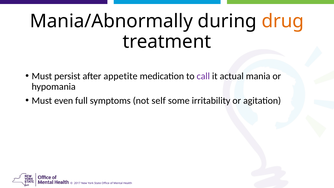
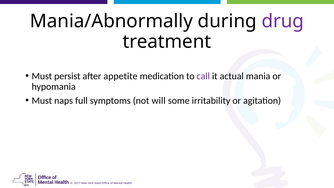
drug colour: orange -> purple
even: even -> naps
self: self -> will
